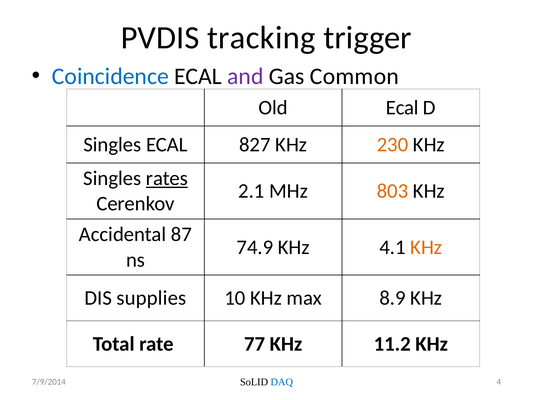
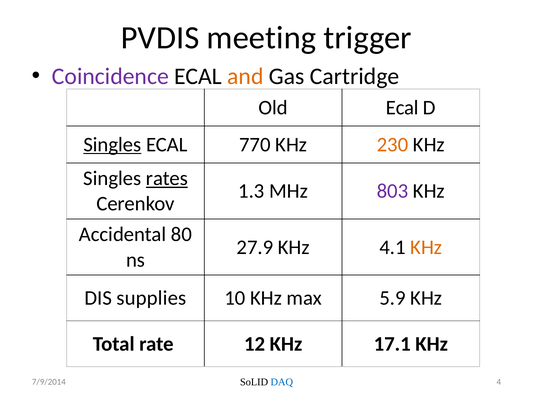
tracking: tracking -> meeting
Coincidence colour: blue -> purple
and colour: purple -> orange
Common: Common -> Cartridge
Singles at (112, 144) underline: none -> present
827: 827 -> 770
2.1: 2.1 -> 1.3
803 colour: orange -> purple
87: 87 -> 80
74.9: 74.9 -> 27.9
8.9: 8.9 -> 5.9
77: 77 -> 12
11.2: 11.2 -> 17.1
